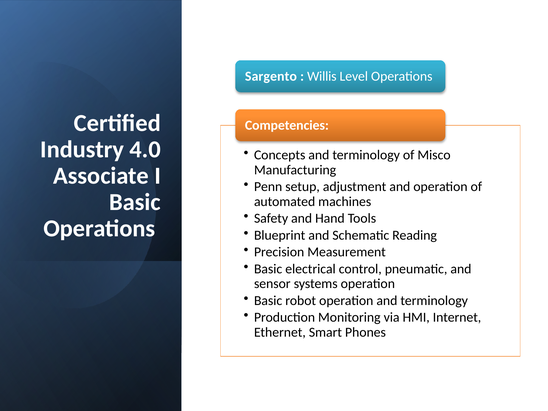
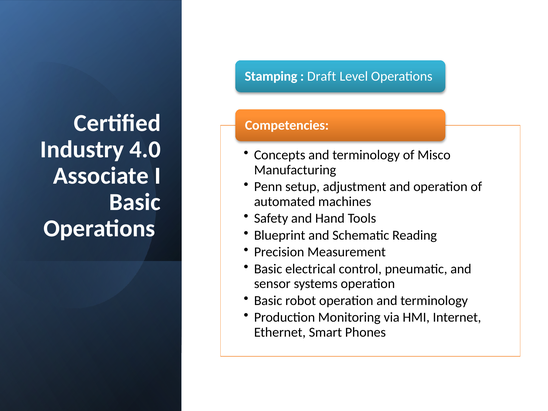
Sargento: Sargento -> Stamping
Willis: Willis -> Draft
